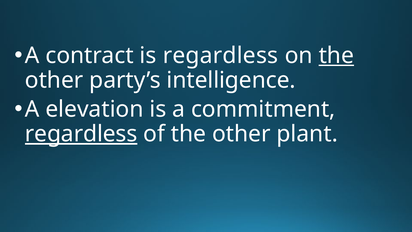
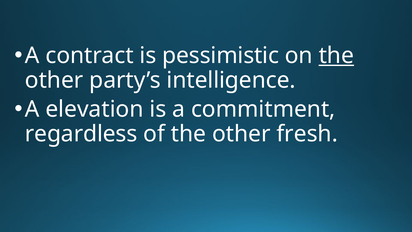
is regardless: regardless -> pessimistic
regardless at (81, 134) underline: present -> none
plant: plant -> fresh
